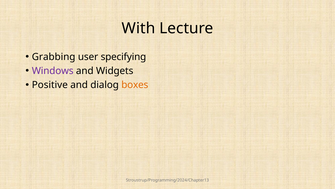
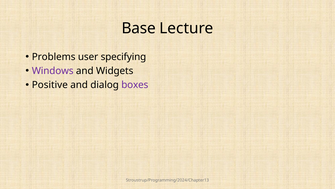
With: With -> Base
Grabbing: Grabbing -> Problems
boxes colour: orange -> purple
